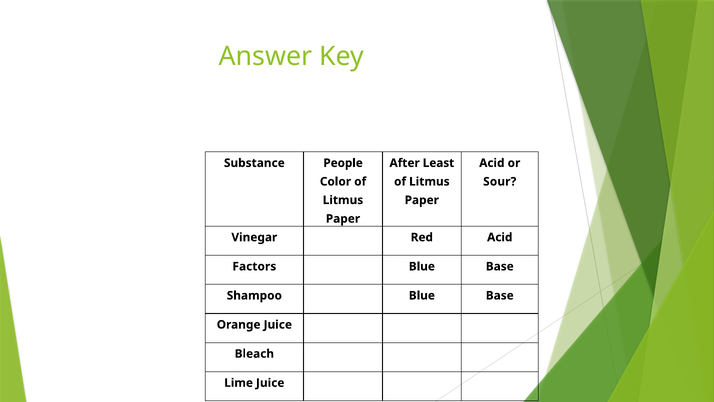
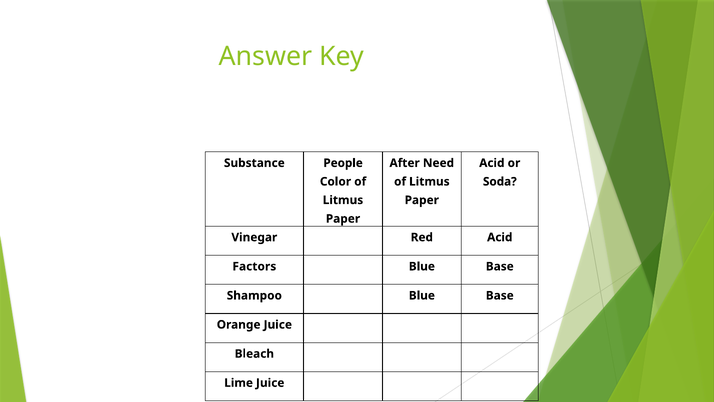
Least: Least -> Need
Sour: Sour -> Soda
